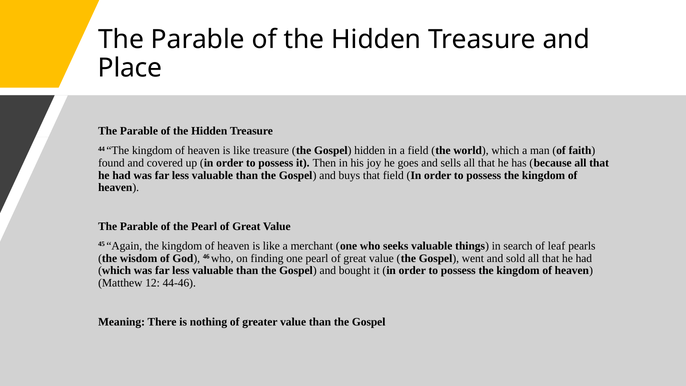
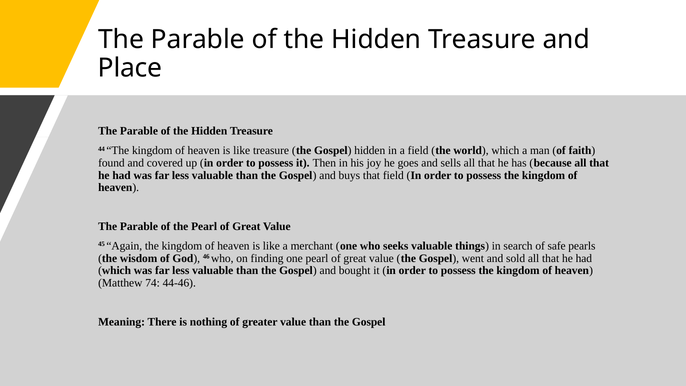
leaf: leaf -> safe
12: 12 -> 74
